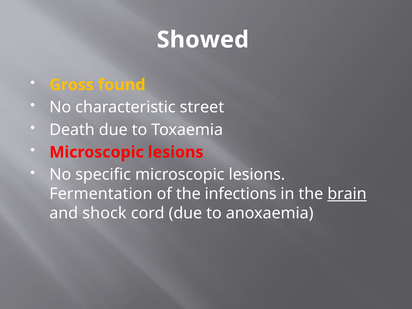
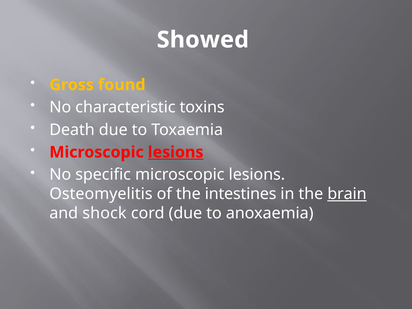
street: street -> toxins
lesions at (176, 152) underline: none -> present
Fermentation: Fermentation -> Osteomyelitis
infections: infections -> intestines
